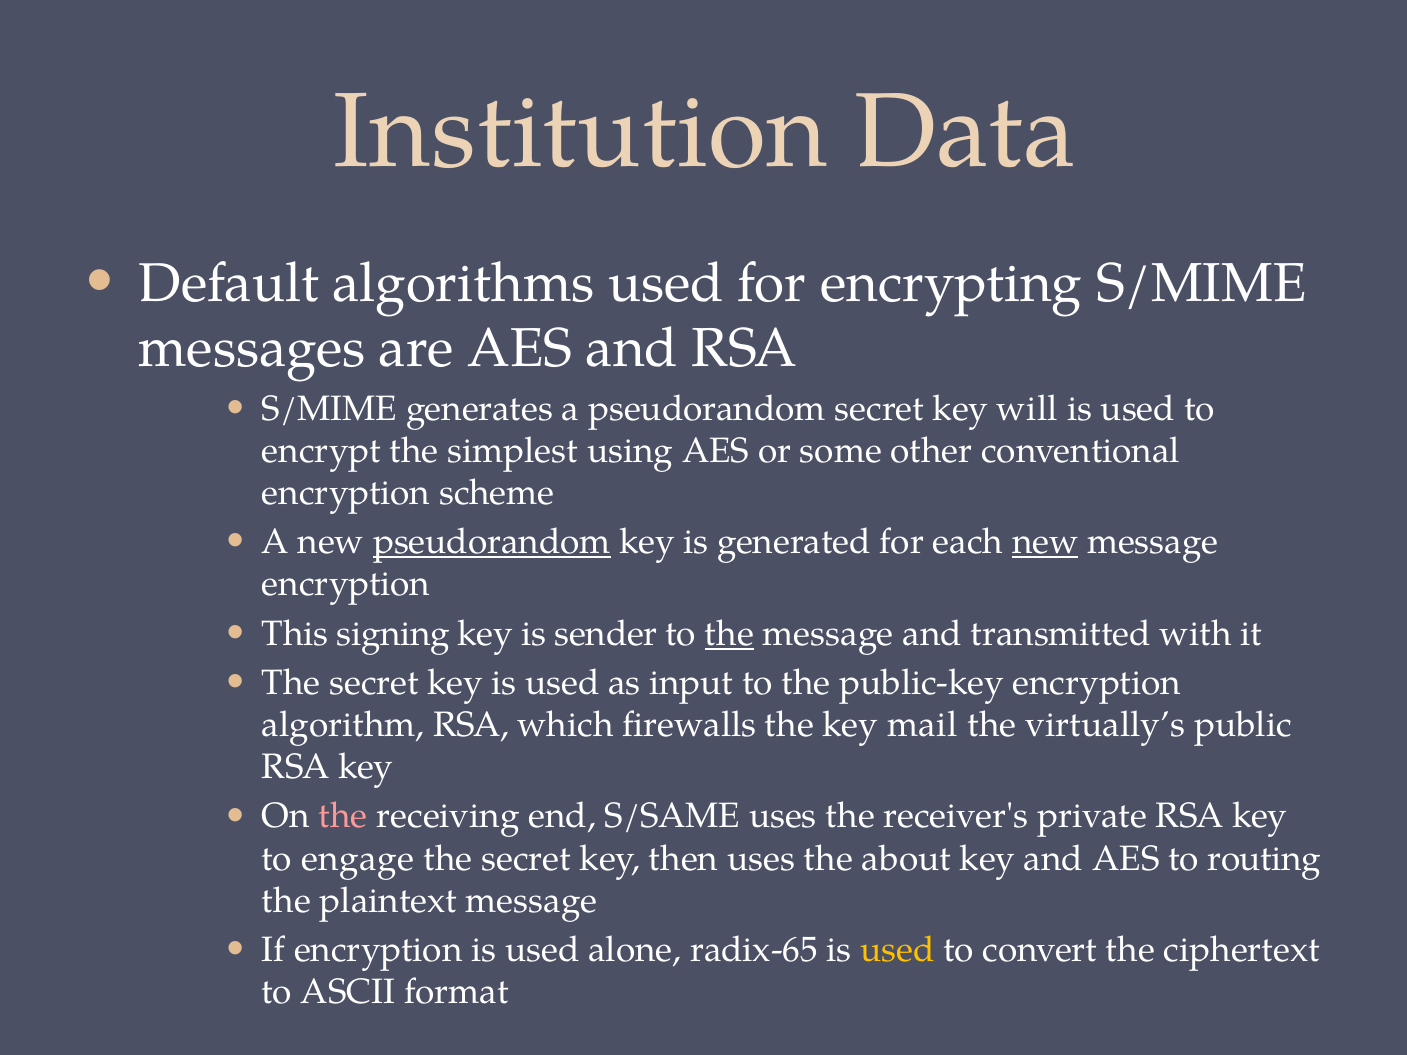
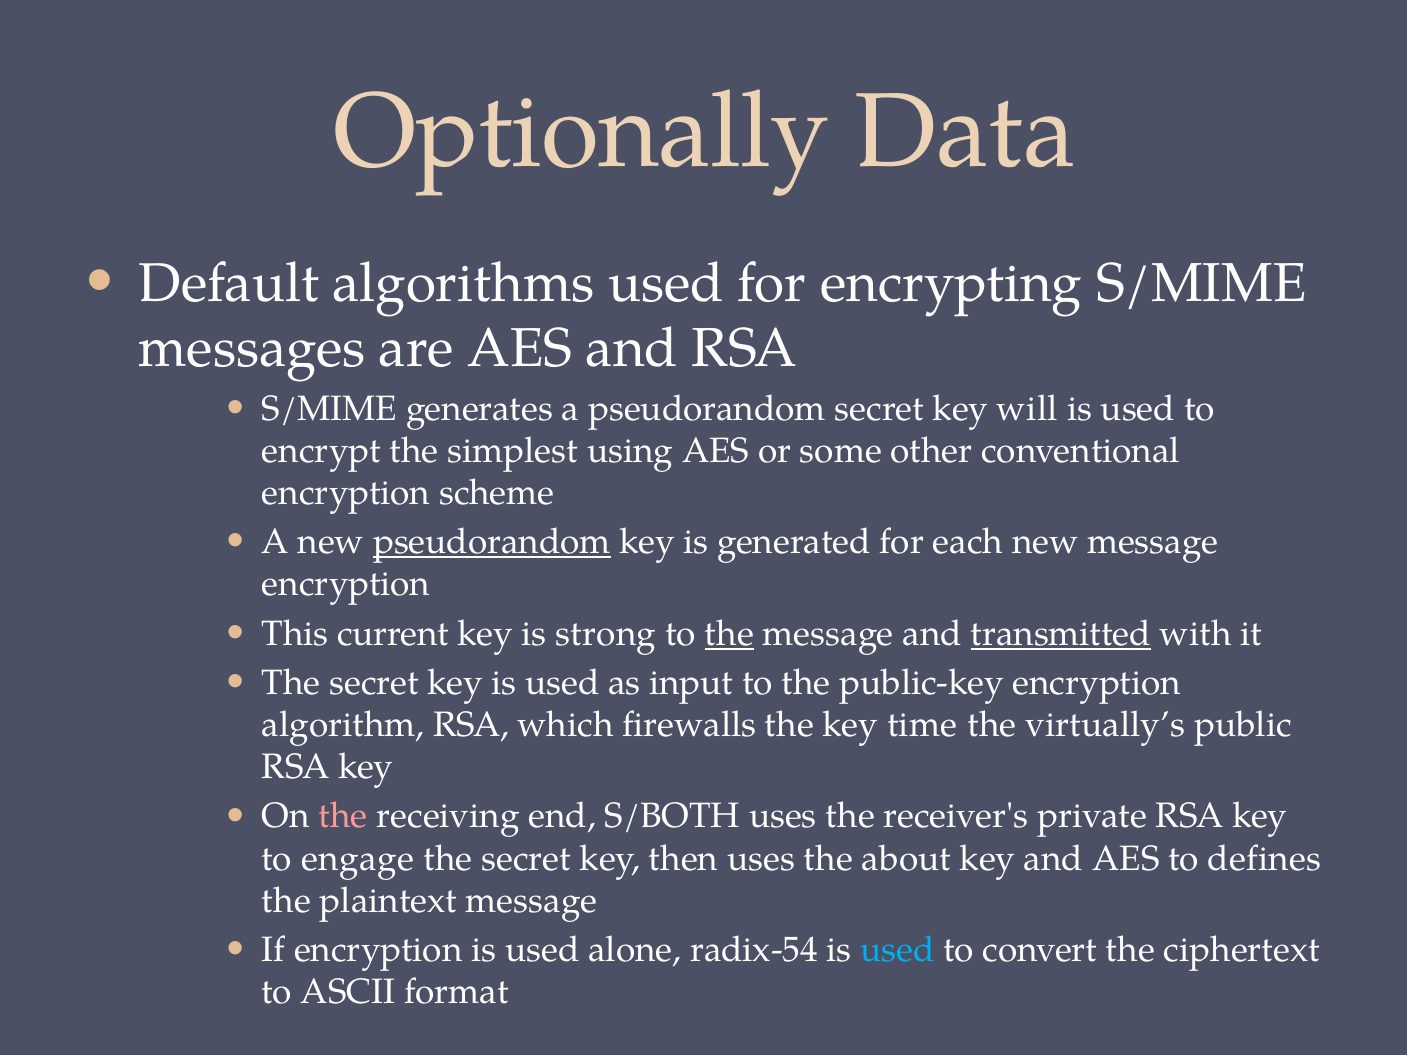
Institution: Institution -> Optionally
new at (1045, 542) underline: present -> none
signing: signing -> current
sender: sender -> strong
transmitted underline: none -> present
mail: mail -> time
S/SAME: S/SAME -> S/BOTH
routing: routing -> defines
radix-65: radix-65 -> radix-54
used at (897, 950) colour: yellow -> light blue
